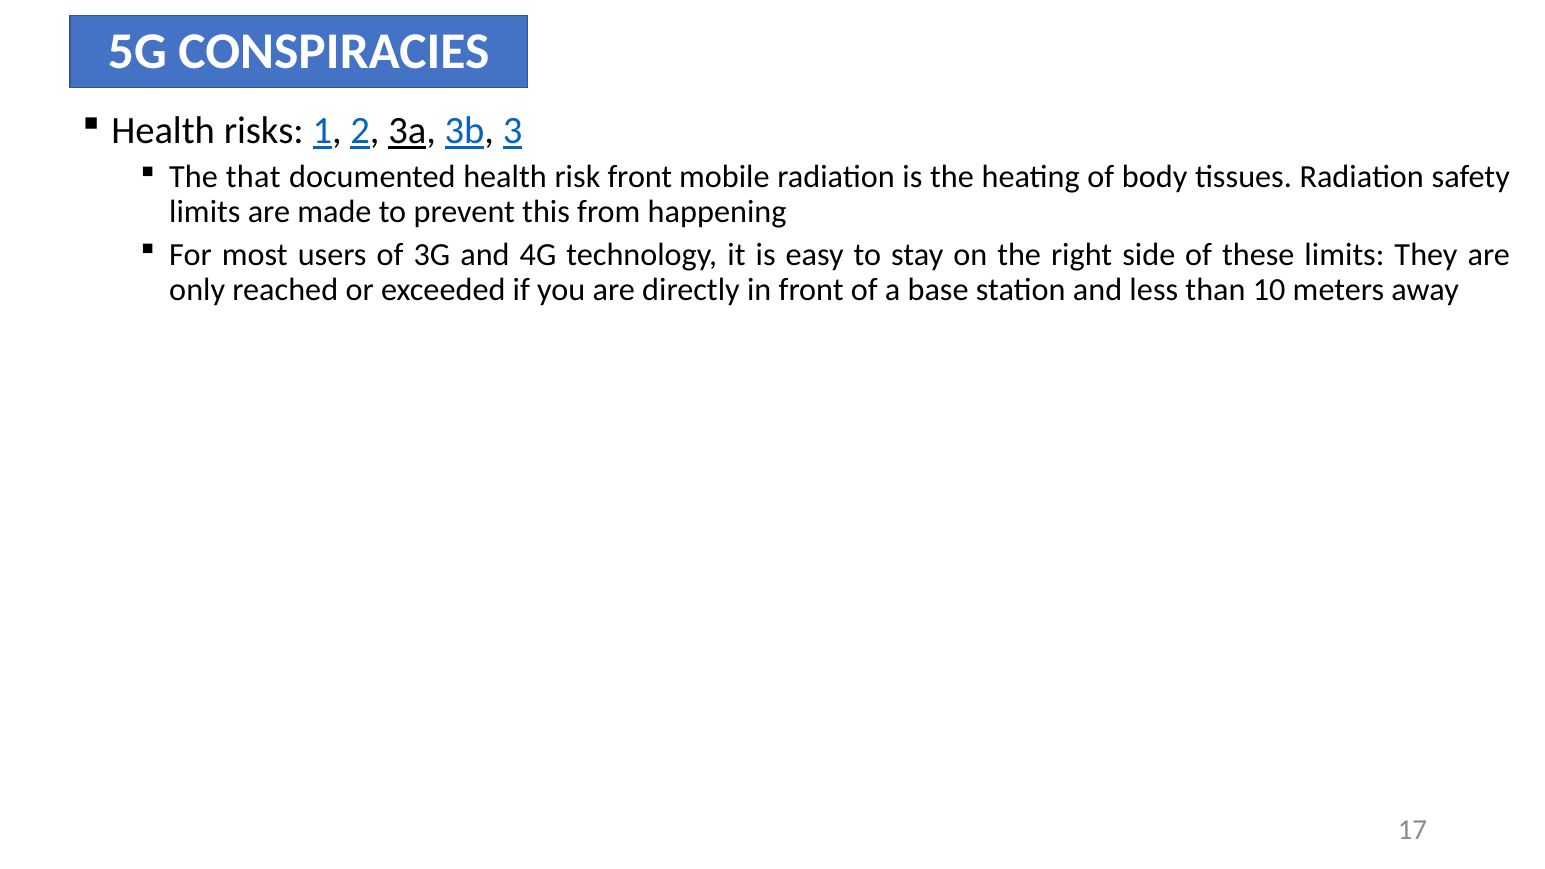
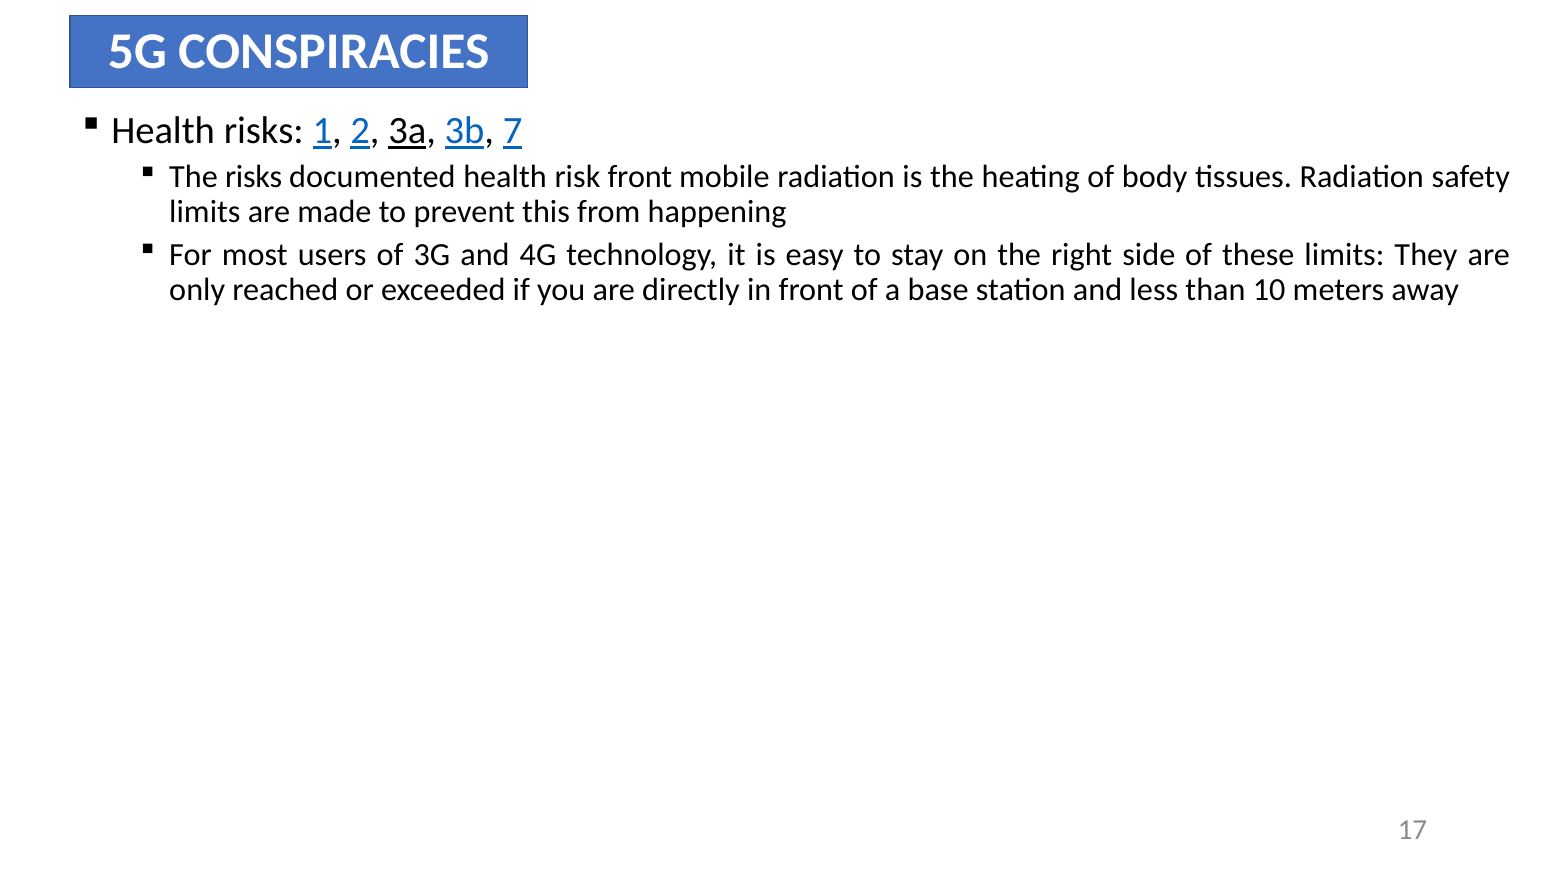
3: 3 -> 7
The that: that -> risks
